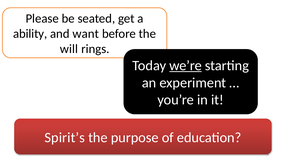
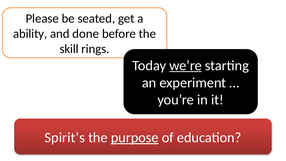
want: want -> done
will: will -> skill
purpose underline: none -> present
